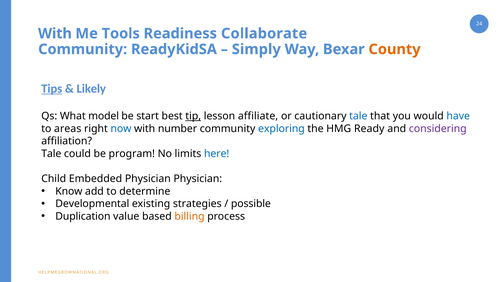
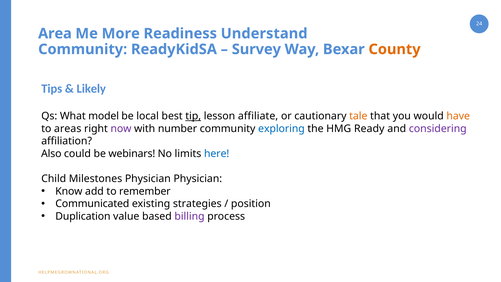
With at (55, 34): With -> Area
Tools: Tools -> More
Collaborate: Collaborate -> Understand
Simply: Simply -> Survey
Tips underline: present -> none
start: start -> local
tale at (358, 116) colour: blue -> orange
have colour: blue -> orange
now colour: blue -> purple
Tale at (51, 154): Tale -> Also
program: program -> webinars
Embedded: Embedded -> Milestones
determine: determine -> remember
Developmental: Developmental -> Communicated
possible: possible -> position
billing colour: orange -> purple
